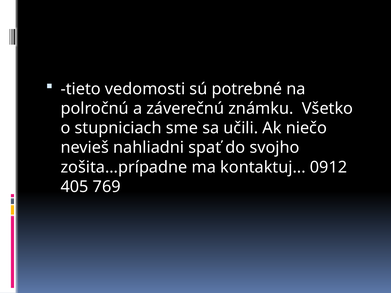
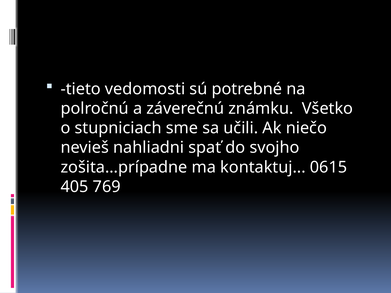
0912: 0912 -> 0615
